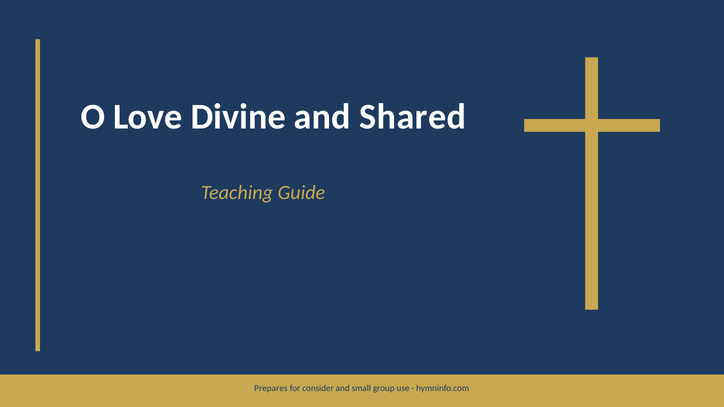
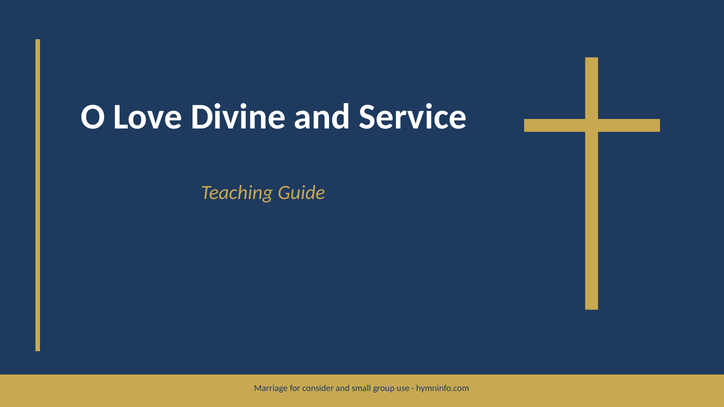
Shared: Shared -> Service
Prepares: Prepares -> Marriage
